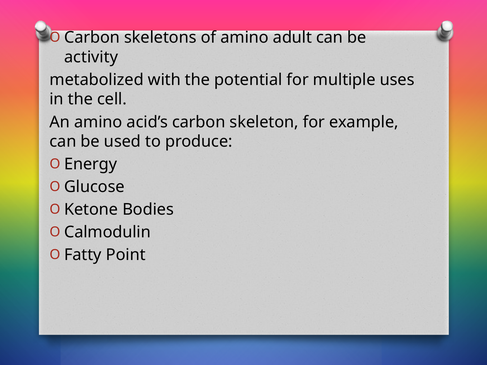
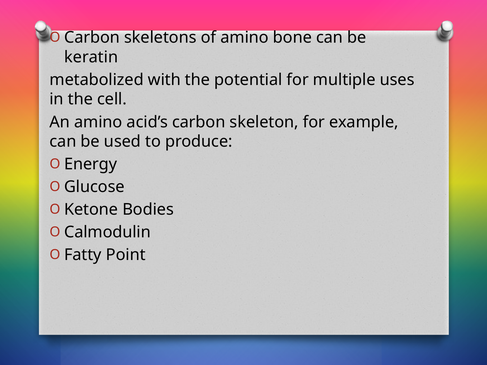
adult: adult -> bone
activity: activity -> keratin
